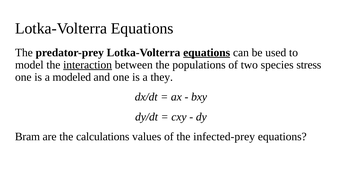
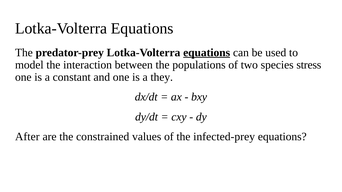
interaction underline: present -> none
modeled: modeled -> constant
Bram: Bram -> After
calculations: calculations -> constrained
